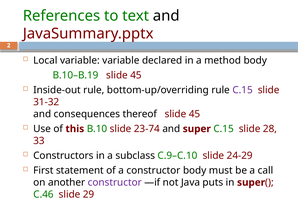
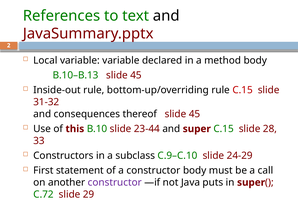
B.10–B.19: B.10–B.19 -> B.10–B.13
C.15 at (243, 90) colour: purple -> red
23-74: 23-74 -> 23-44
C.46: C.46 -> C.72
